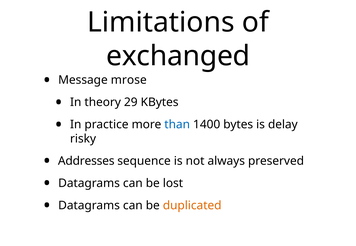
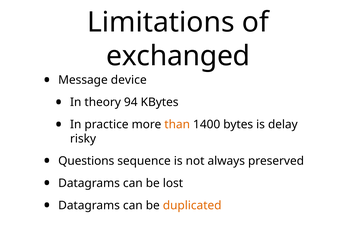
mrose: mrose -> device
29: 29 -> 94
than colour: blue -> orange
Addresses: Addresses -> Questions
